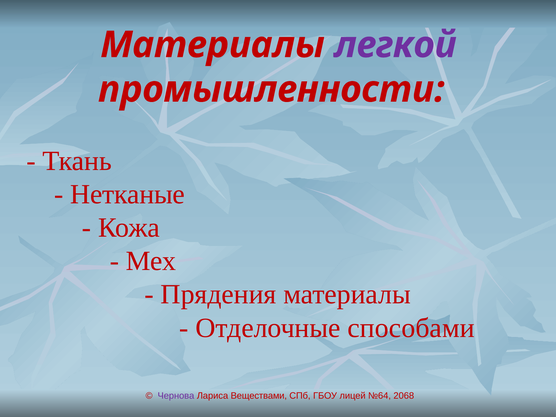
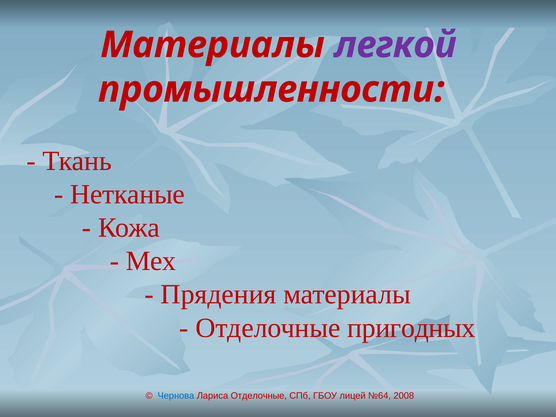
способами: способами -> пригодных
Чернова colour: purple -> blue
Лариса Веществами: Веществами -> Отделочные
2068: 2068 -> 2008
